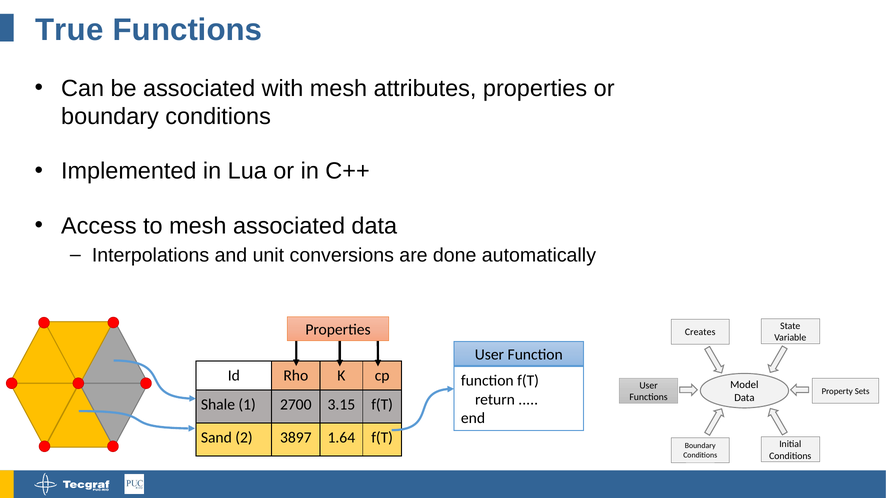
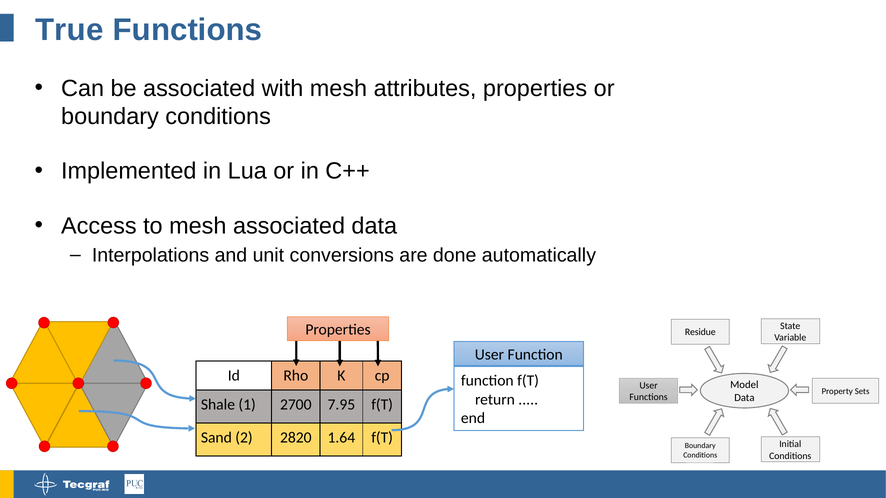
Creates: Creates -> Residue
3.15: 3.15 -> 7.95
3897: 3897 -> 2820
